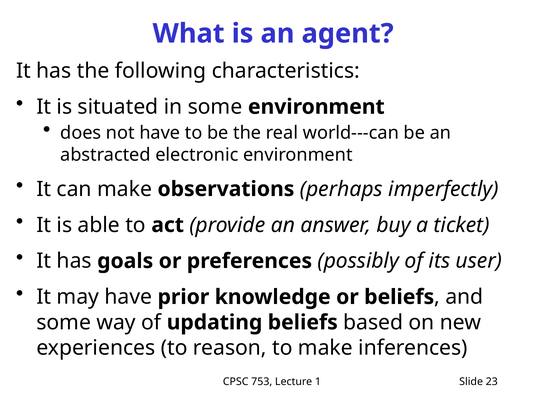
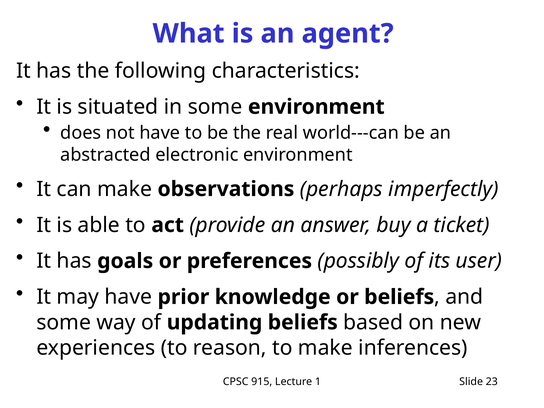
753: 753 -> 915
